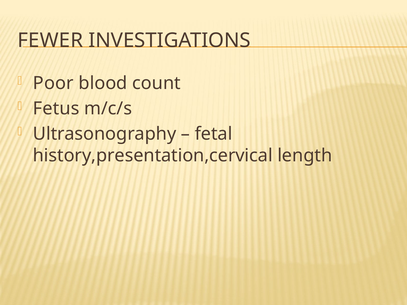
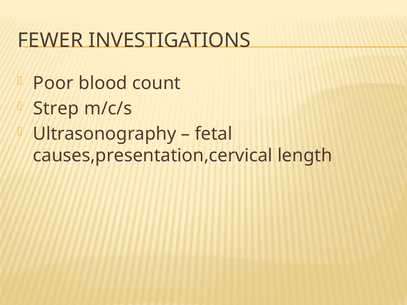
Fetus: Fetus -> Strep
history,presentation,cervical: history,presentation,cervical -> causes,presentation,cervical
